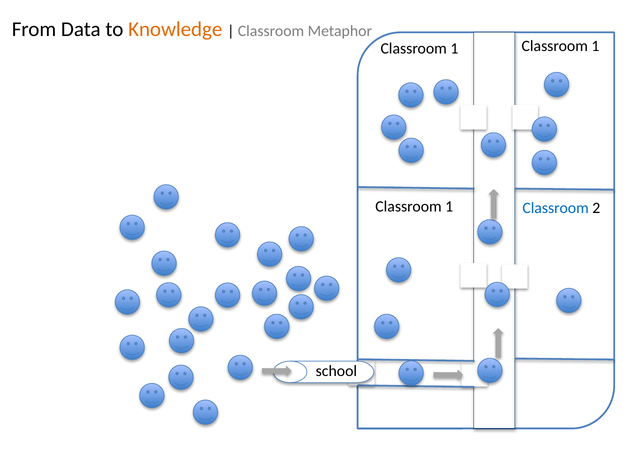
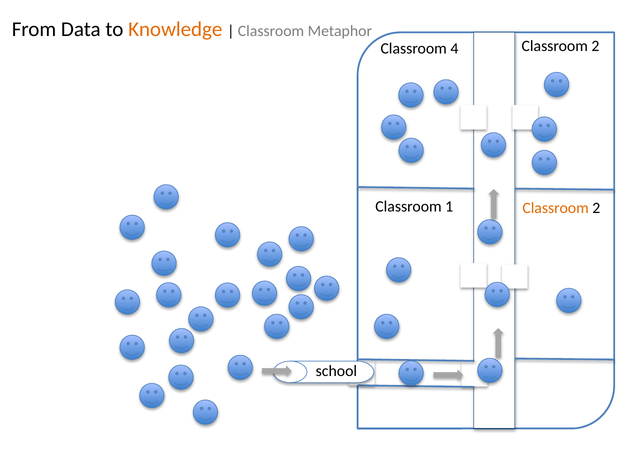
1 at (454, 48): 1 -> 4
1 at (595, 46): 1 -> 2
Classroom at (556, 208) colour: blue -> orange
